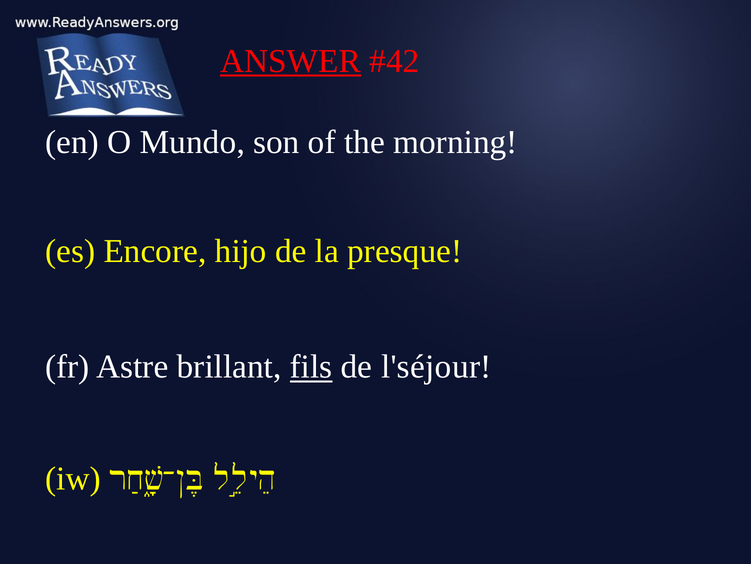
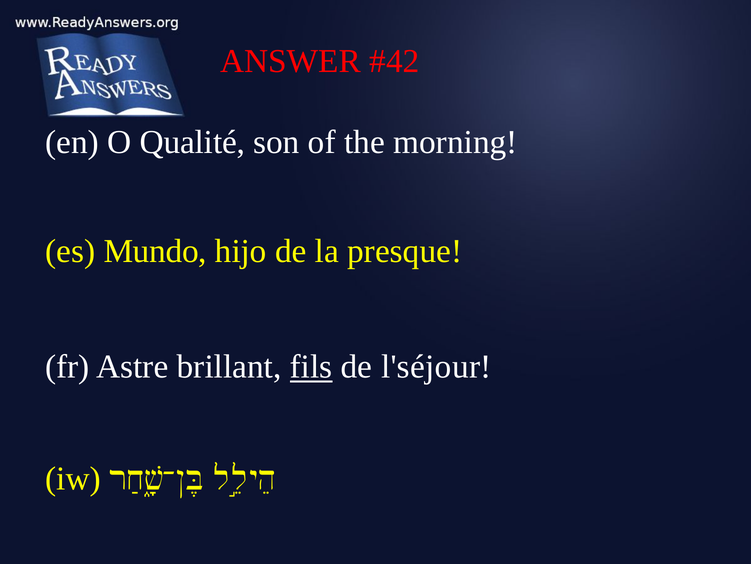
ANSWER underline: present -> none
Mundo: Mundo -> Qualité
Encore: Encore -> Mundo
